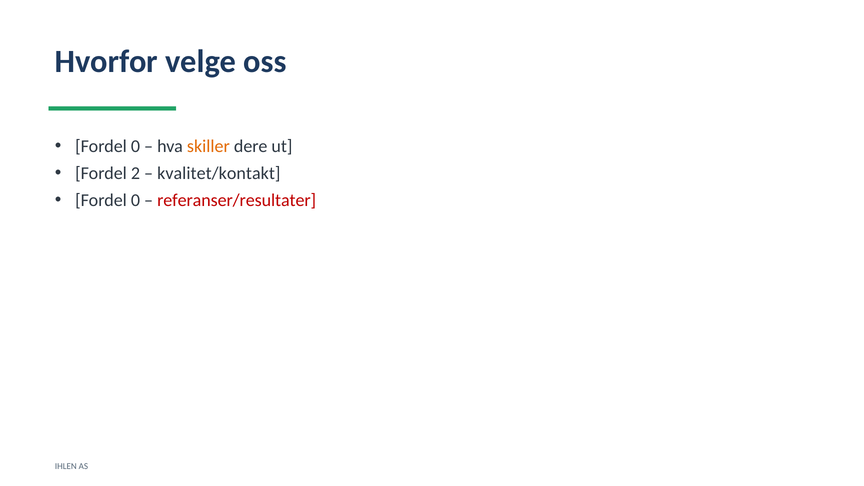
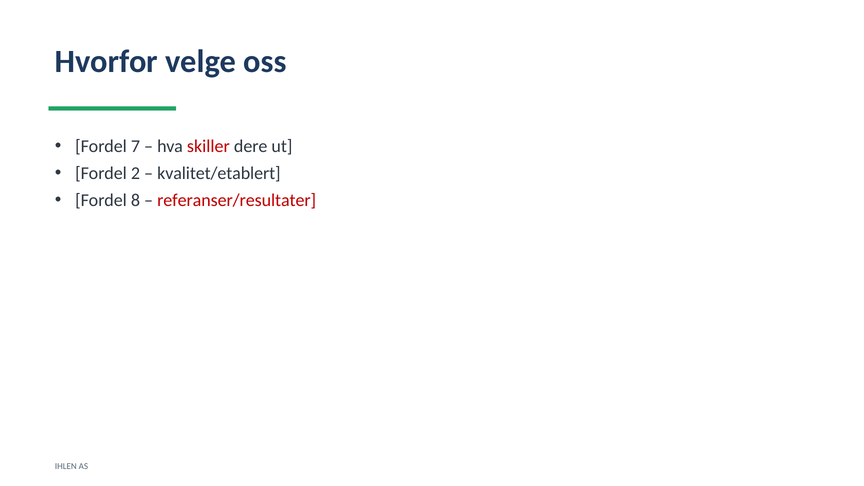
0 at (135, 146): 0 -> 7
skiller colour: orange -> red
kvalitet/kontakt: kvalitet/kontakt -> kvalitet/etablert
0 at (135, 200): 0 -> 8
